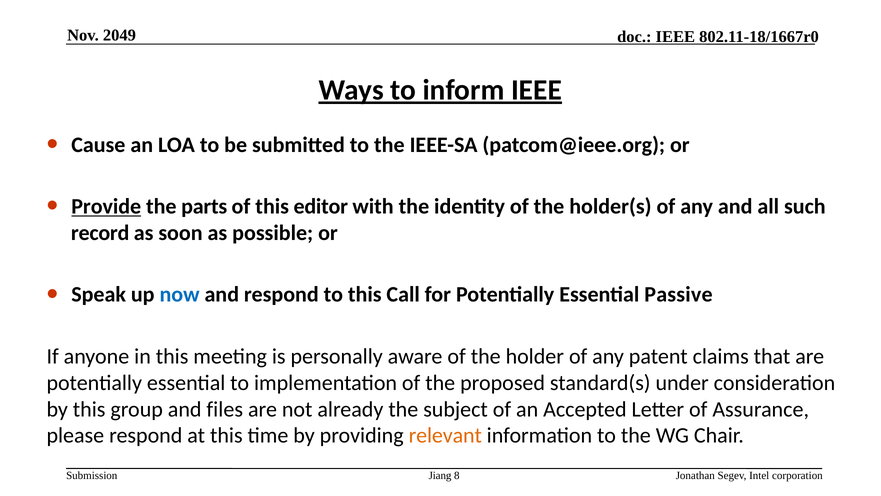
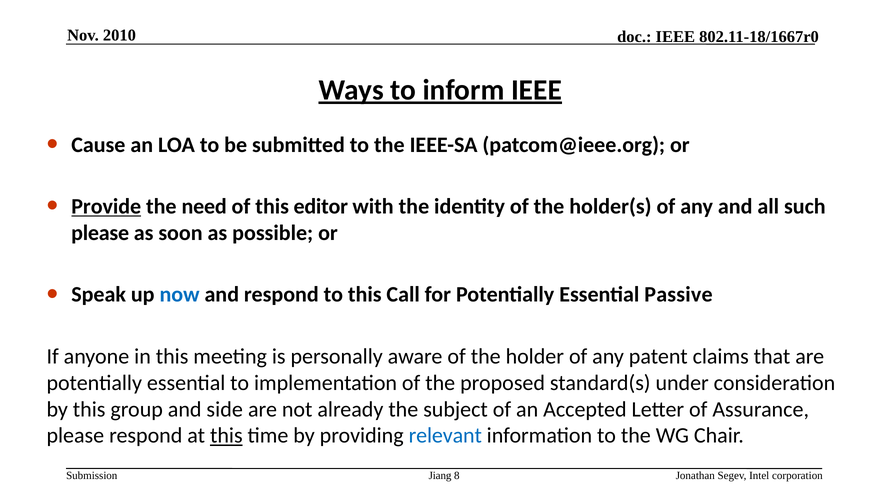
2049: 2049 -> 2010
parts: parts -> need
record at (100, 233): record -> please
files: files -> side
this at (226, 435) underline: none -> present
relevant colour: orange -> blue
